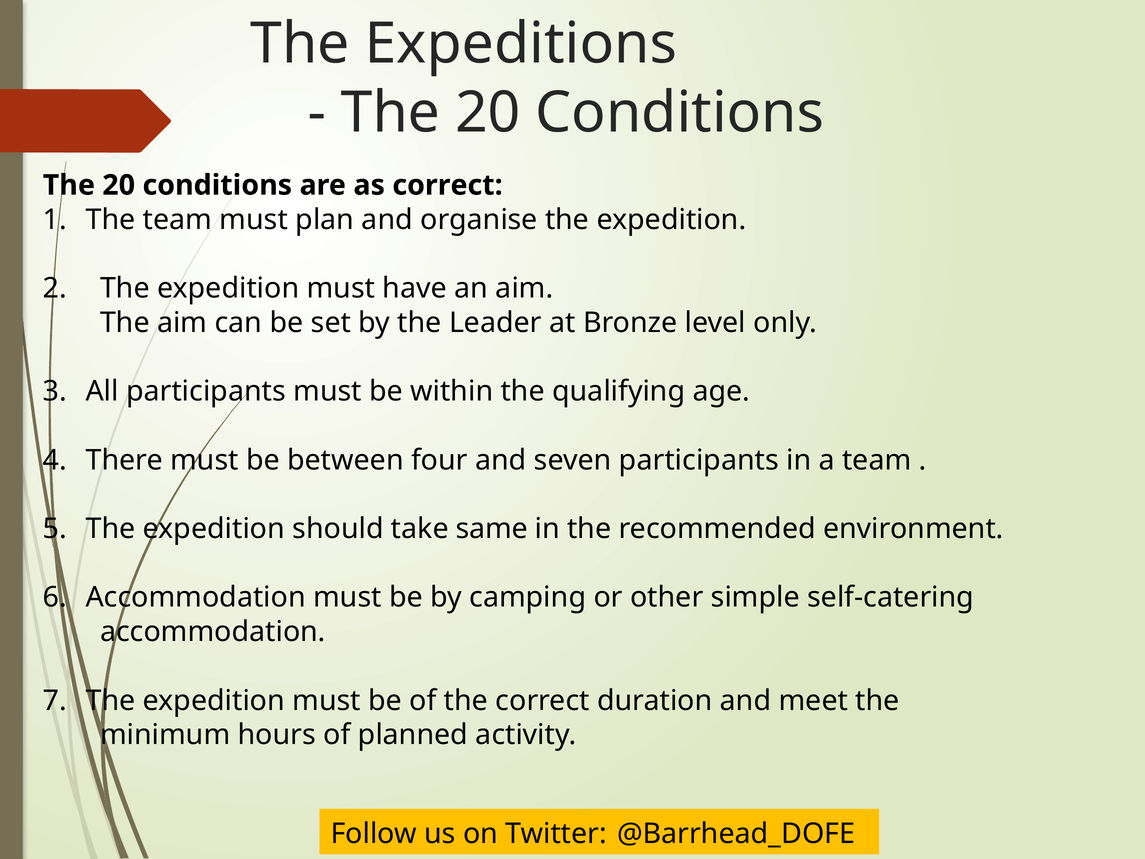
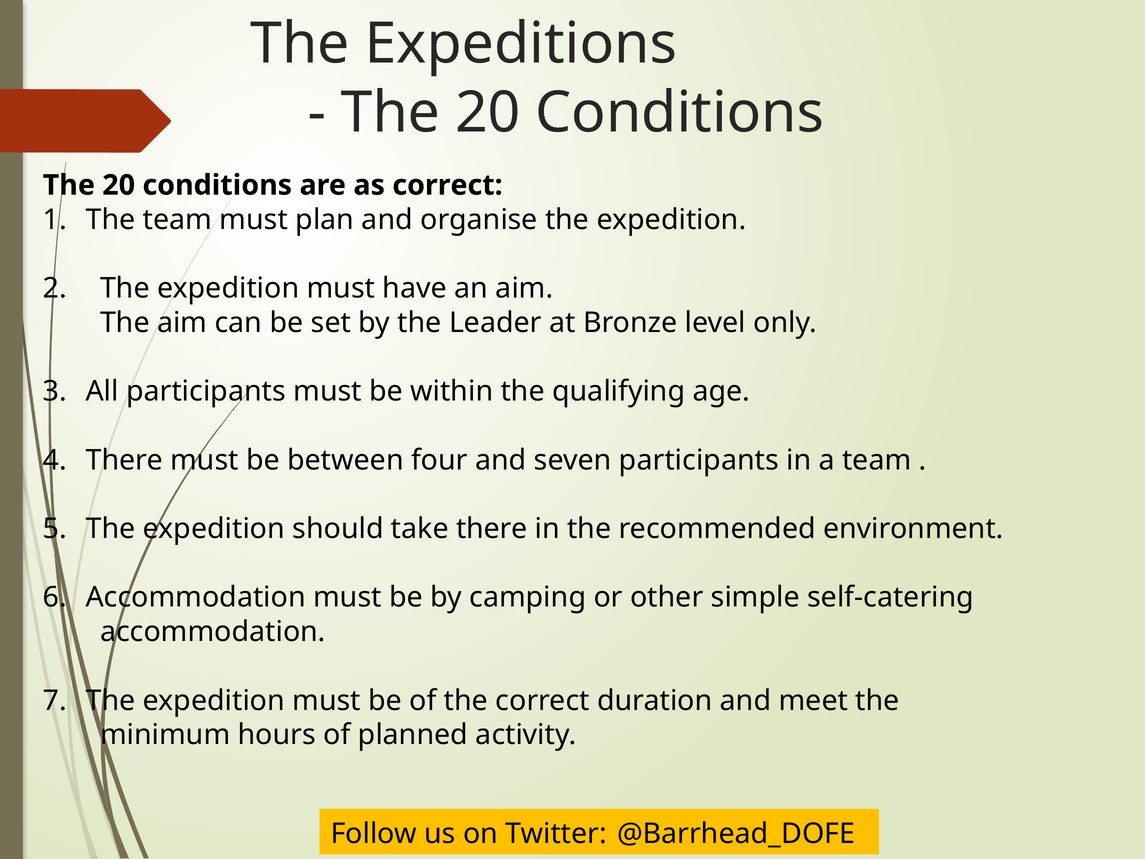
take same: same -> there
